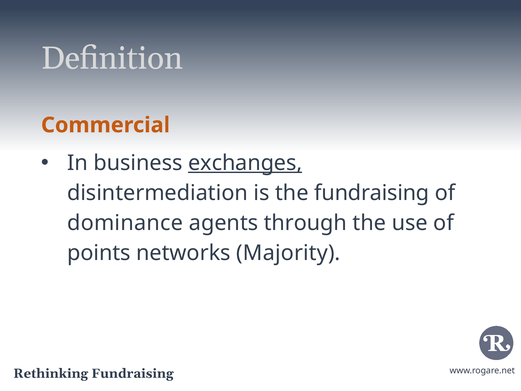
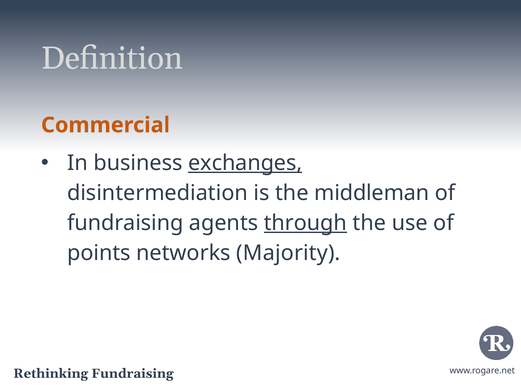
the fundraising: fundraising -> middleman
dominance at (125, 223): dominance -> fundraising
through underline: none -> present
